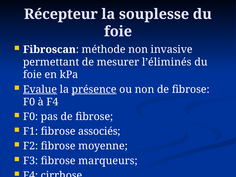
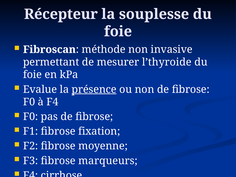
l’éliminés: l’éliminés -> l’thyroide
Evalue underline: present -> none
associés: associés -> fixation
